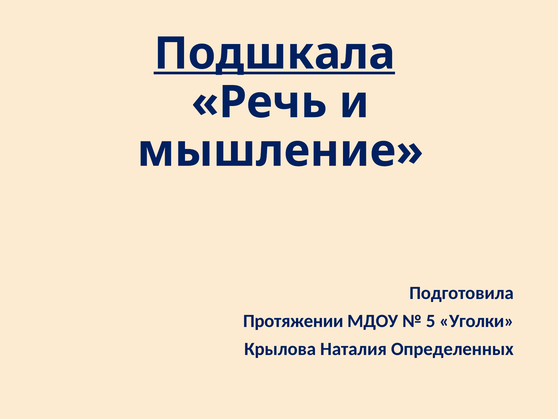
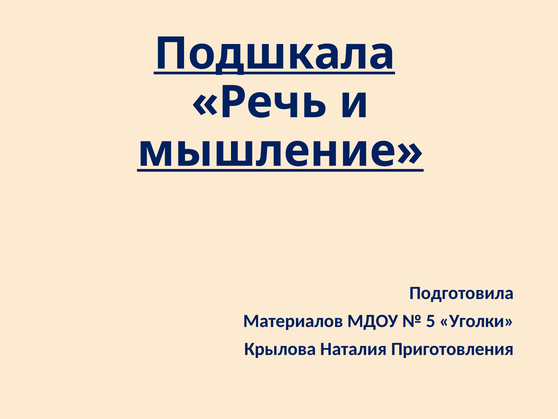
мышление underline: none -> present
Протяжении: Протяжении -> Материалов
Определенных: Определенных -> Приготовления
